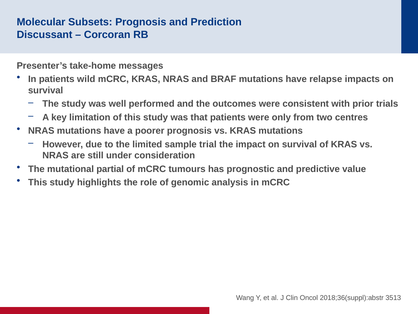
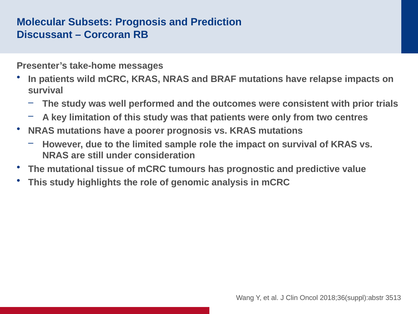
sample trial: trial -> role
partial: partial -> tissue
